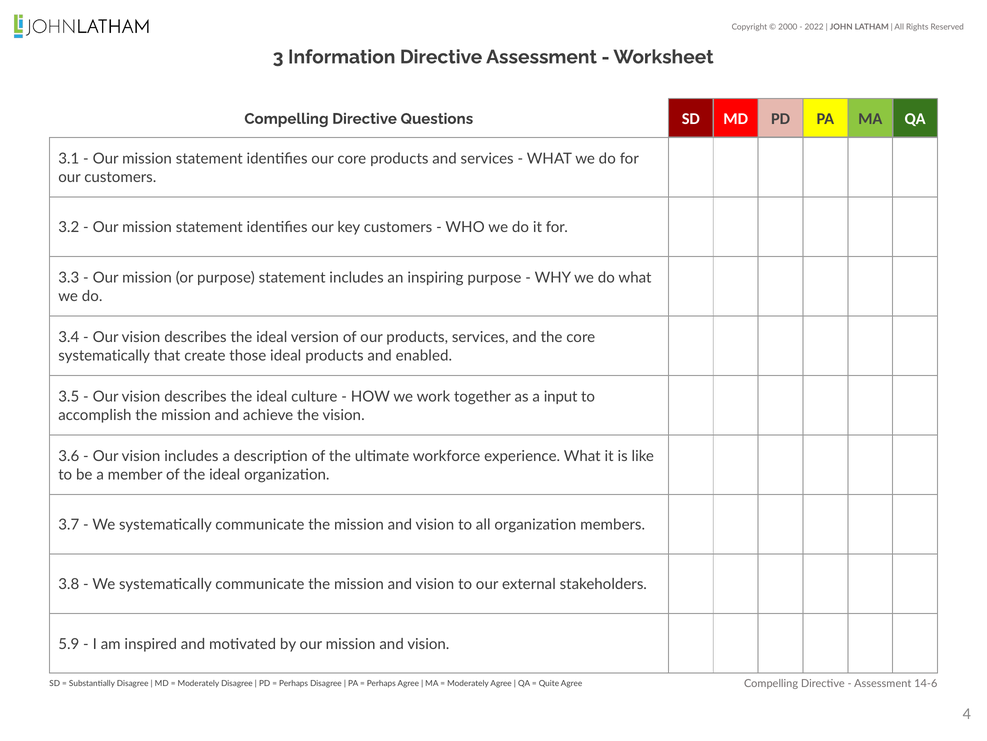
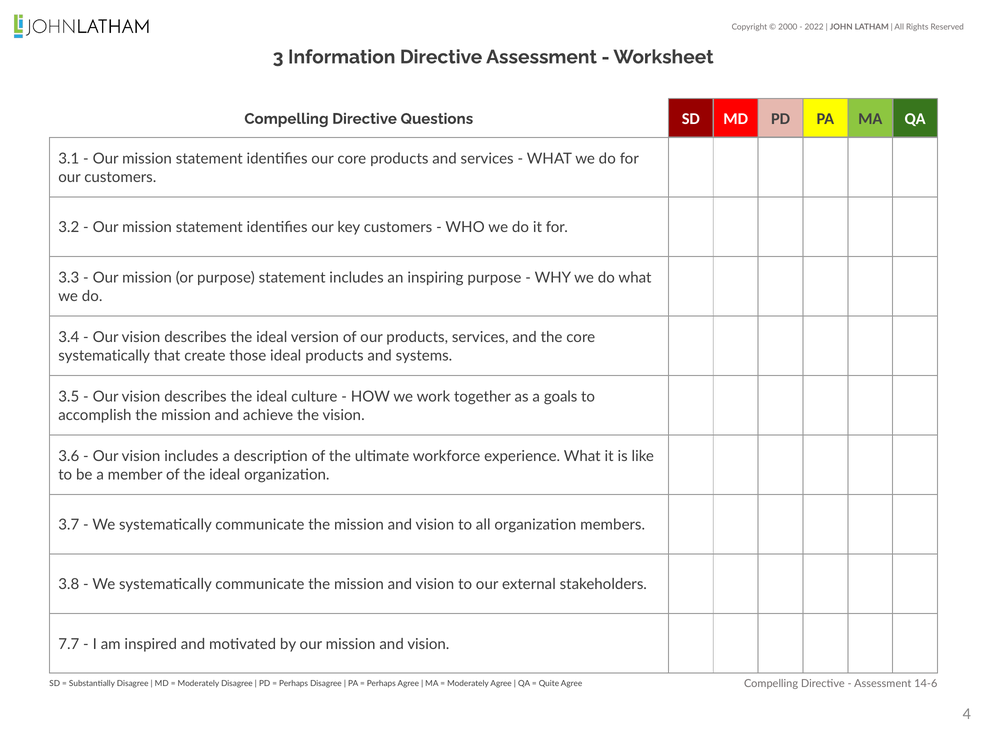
enabled: enabled -> systems
input: input -> goals
5.9: 5.9 -> 7.7
